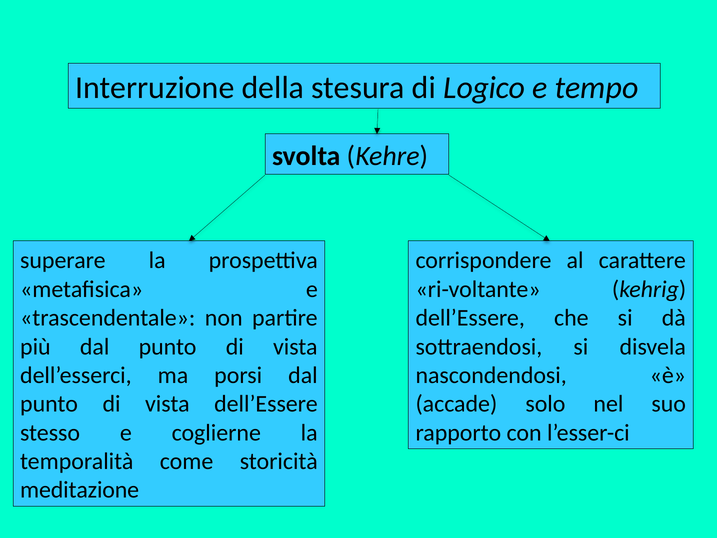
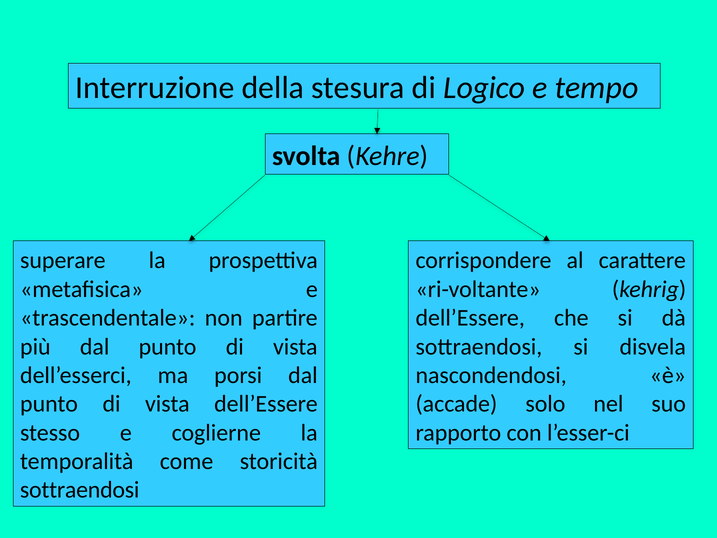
meditazione at (80, 490): meditazione -> sottraendosi
